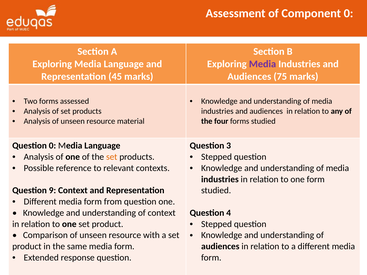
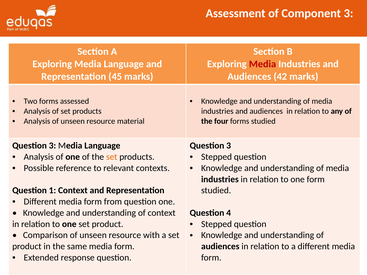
Component 0: 0 -> 3
Media at (263, 64) colour: purple -> red
75: 75 -> 42
0 at (52, 146): 0 -> 3
9: 9 -> 1
